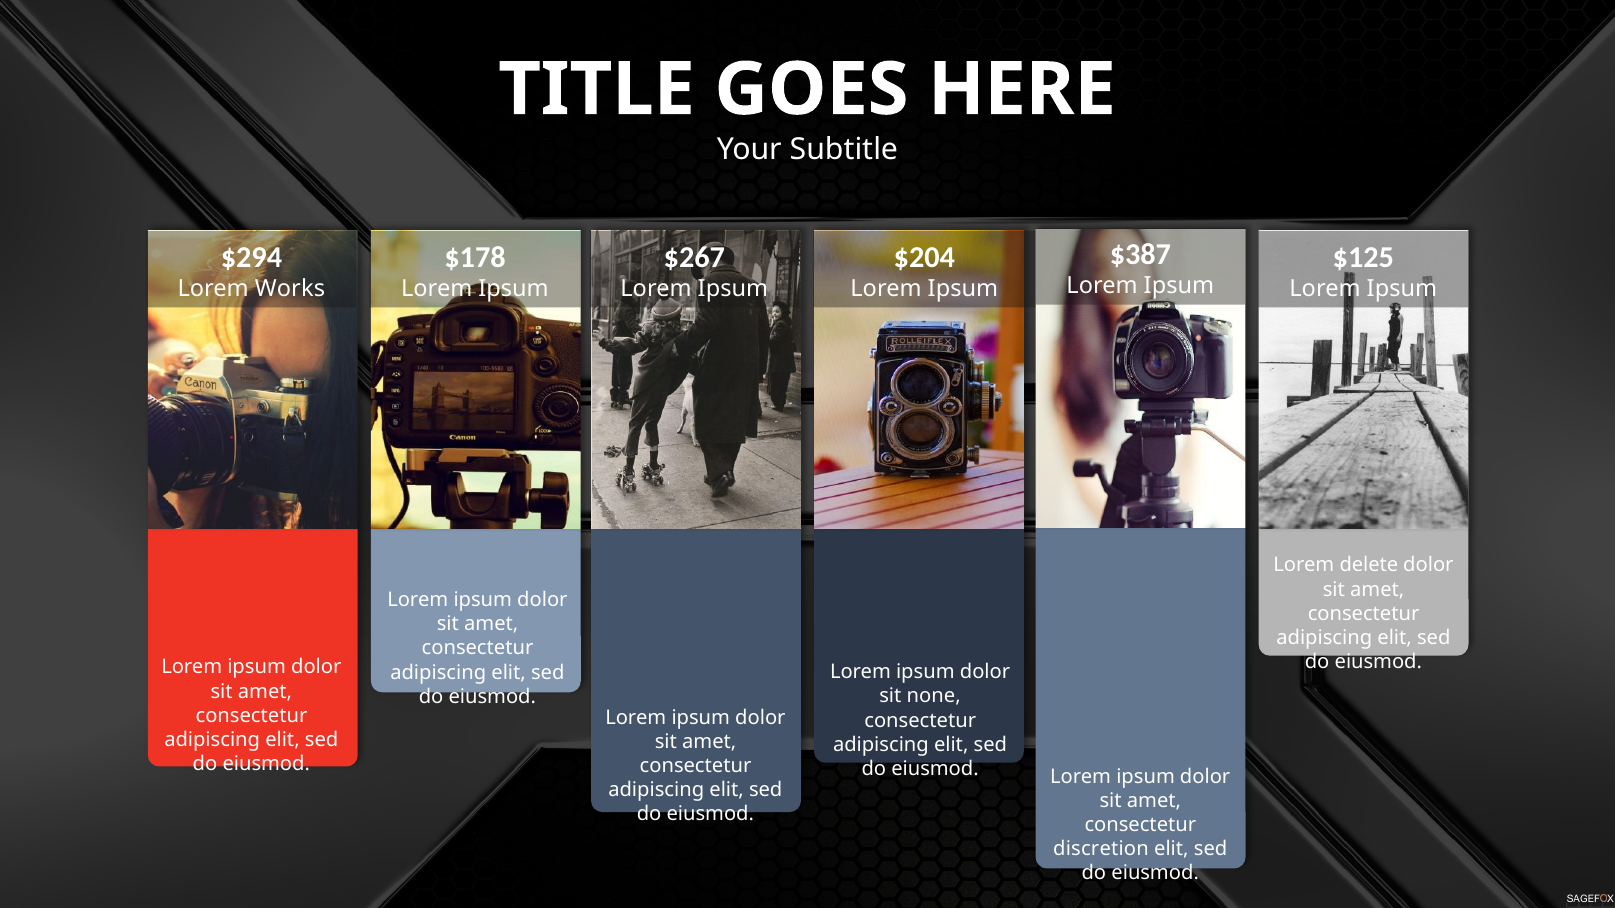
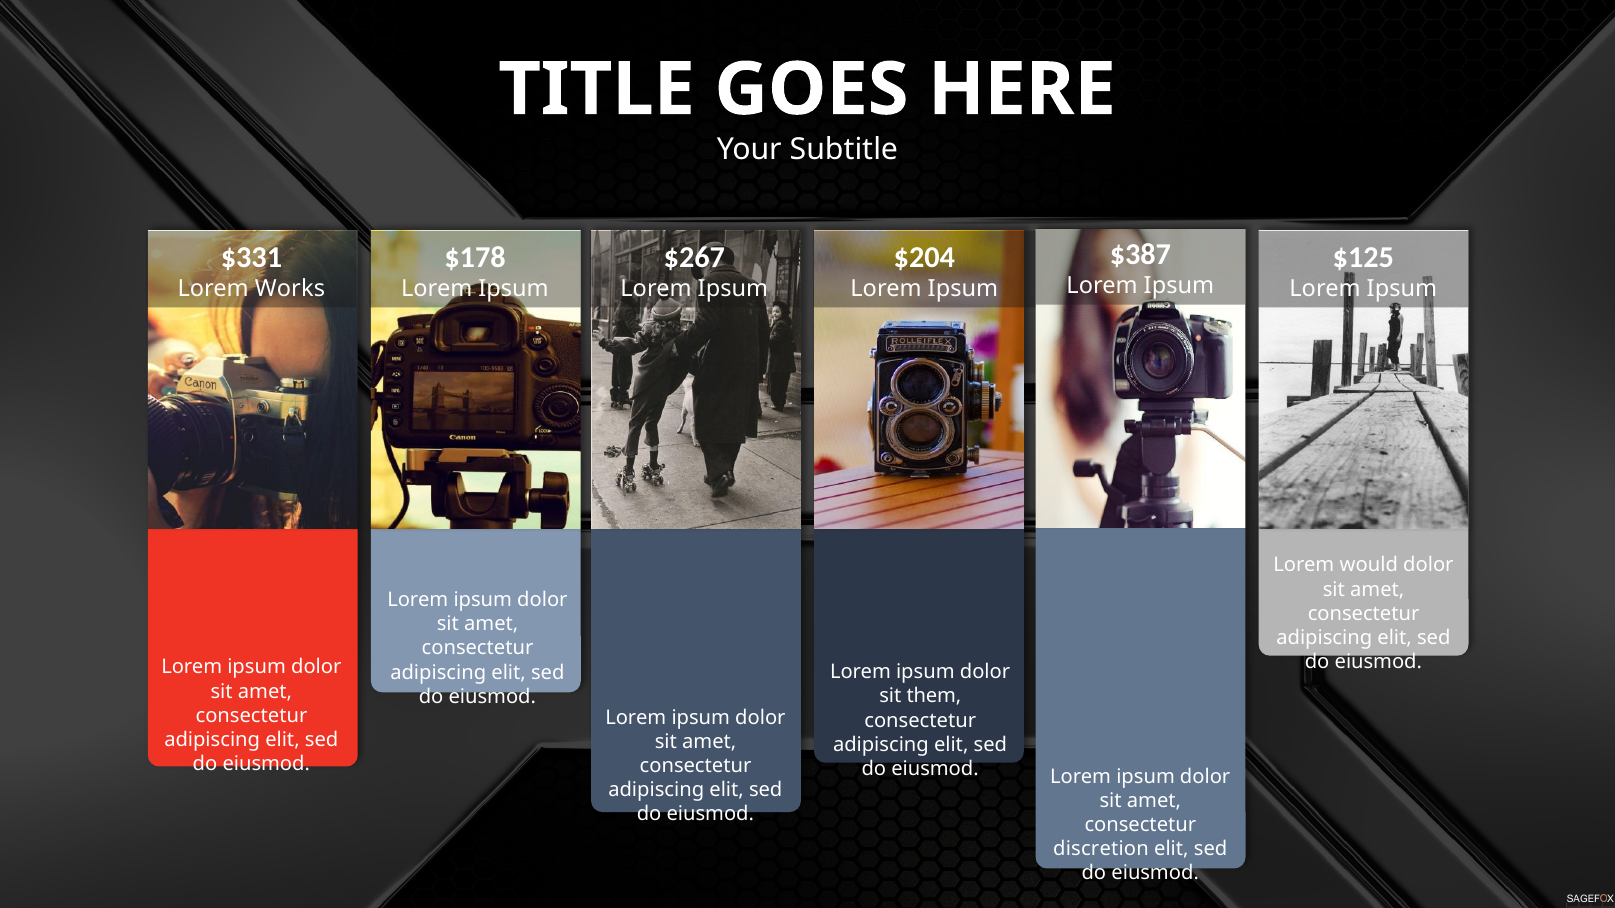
$294: $294 -> $331
delete: delete -> would
none: none -> them
